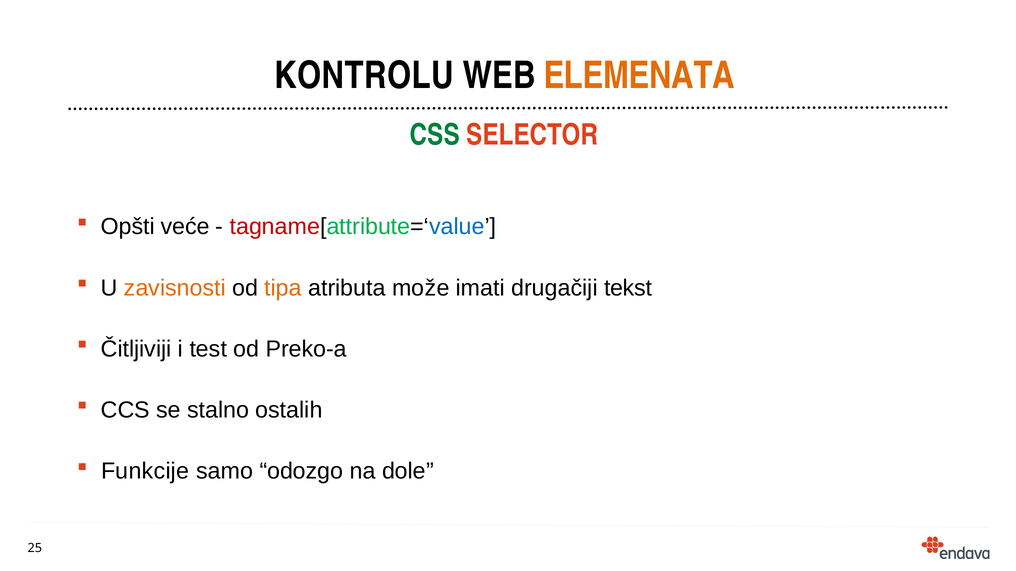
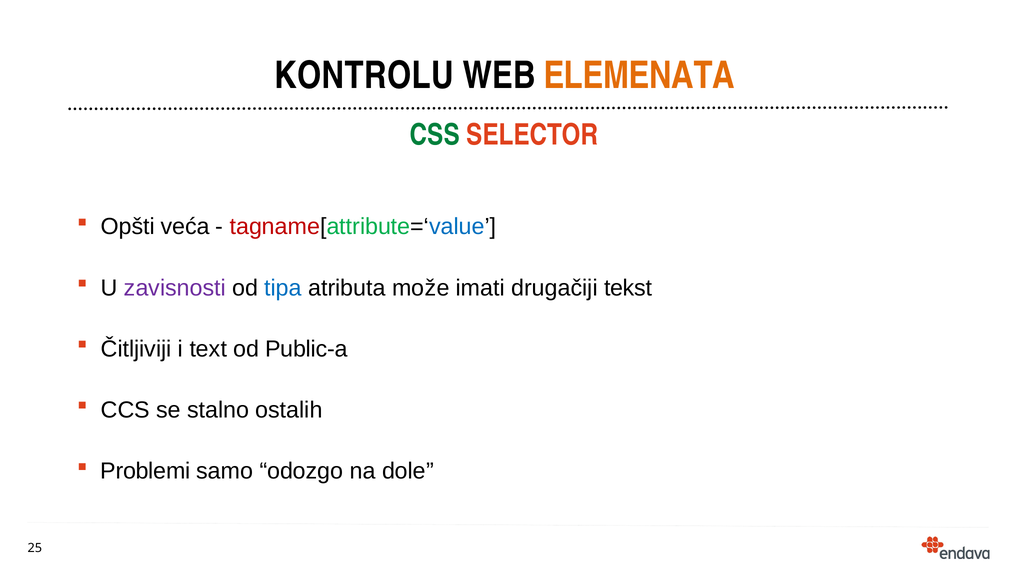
veće: veće -> veća
zavisnosti colour: orange -> purple
tipa colour: orange -> blue
test: test -> text
Preko-a: Preko-a -> Public-a
Funkcije: Funkcije -> Problemi
